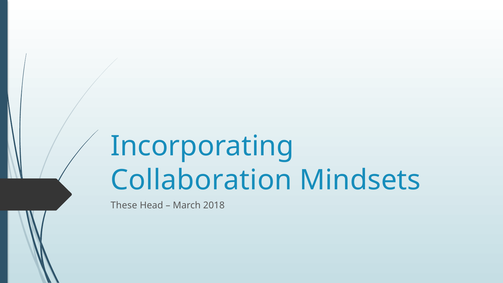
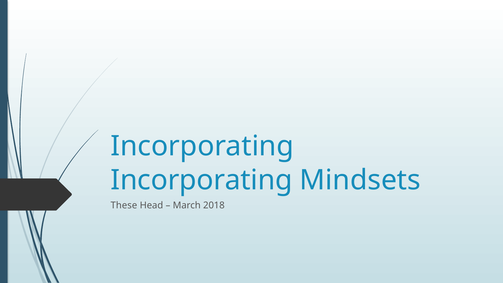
Collaboration at (201, 180): Collaboration -> Incorporating
